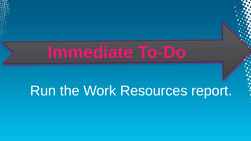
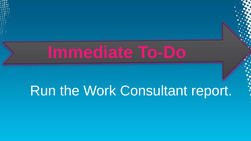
Resources: Resources -> Consultant
